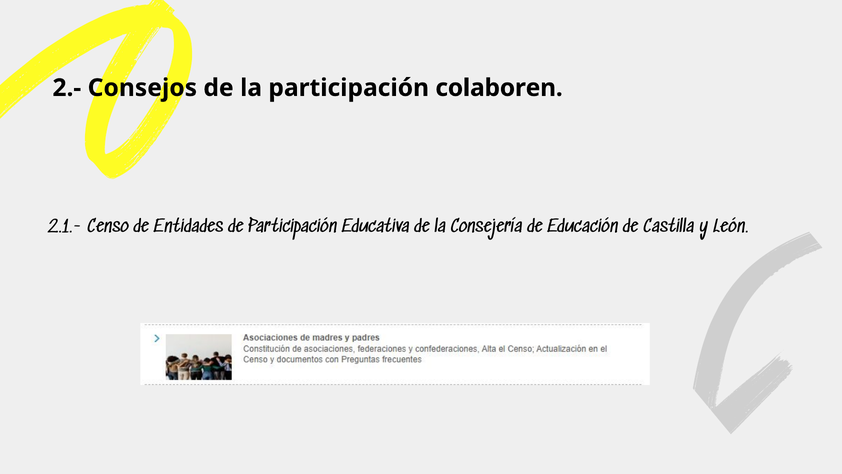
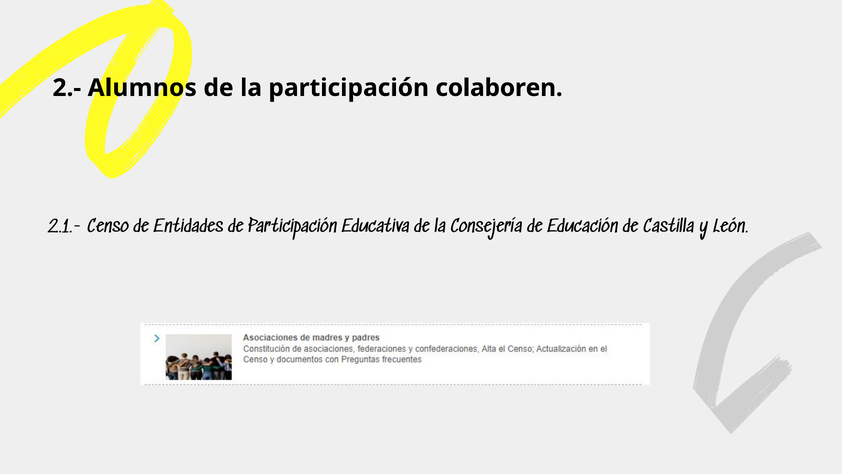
Consejos: Consejos -> Alumnos
